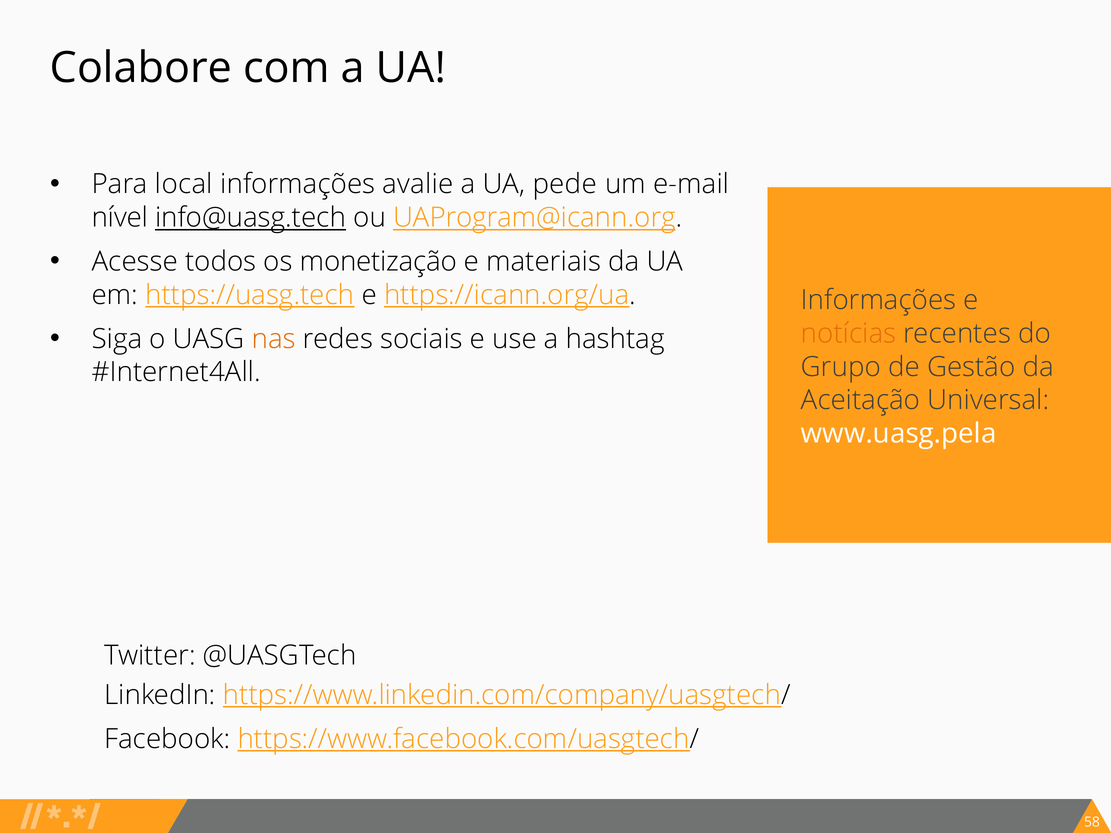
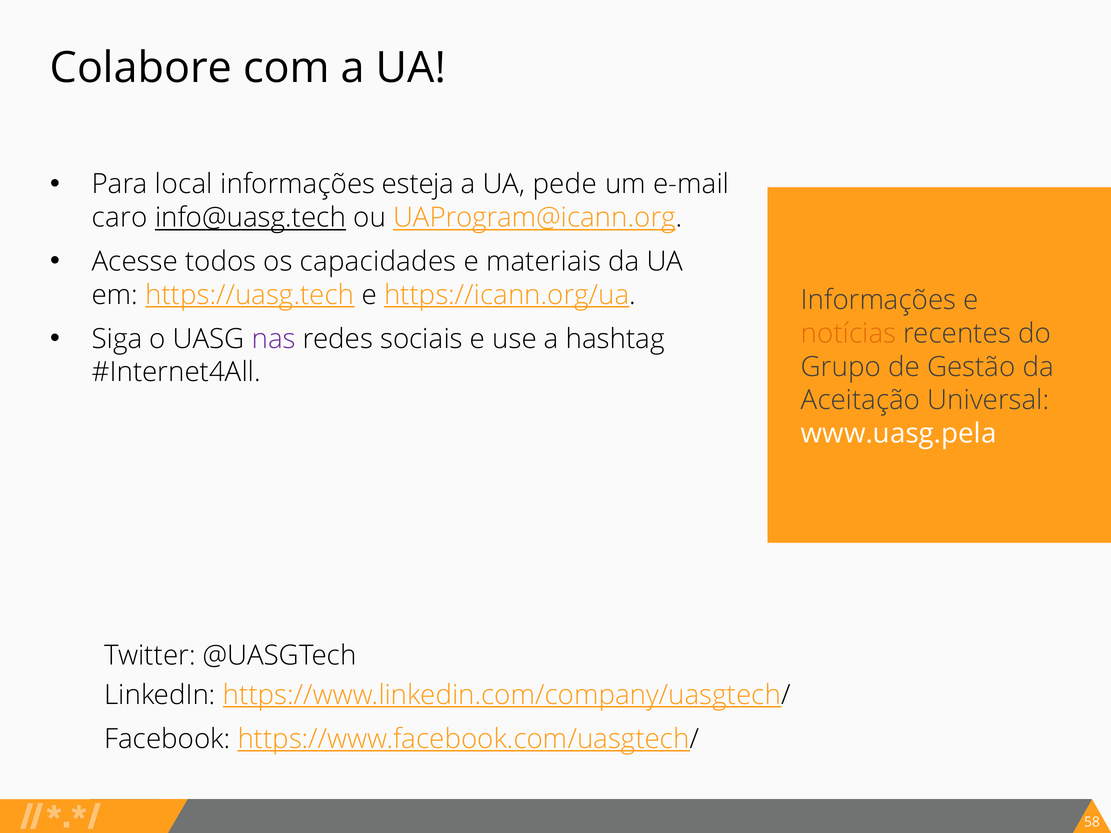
avalie: avalie -> esteja
nível: nível -> caro
monetização: monetização -> capacidades
nas colour: orange -> purple
